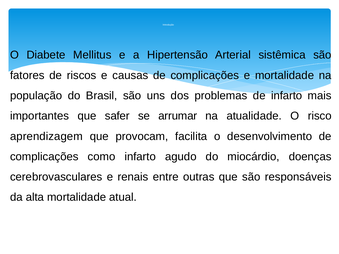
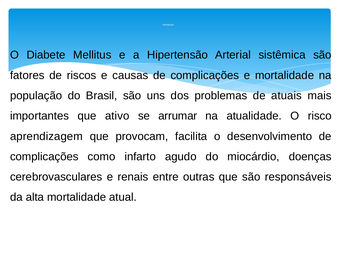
de infarto: infarto -> atuais
safer: safer -> ativo
